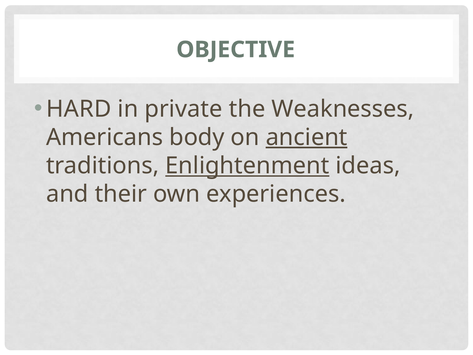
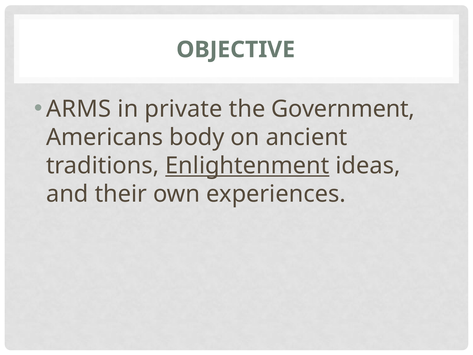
HARD: HARD -> ARMS
Weaknesses: Weaknesses -> Government
ancient underline: present -> none
